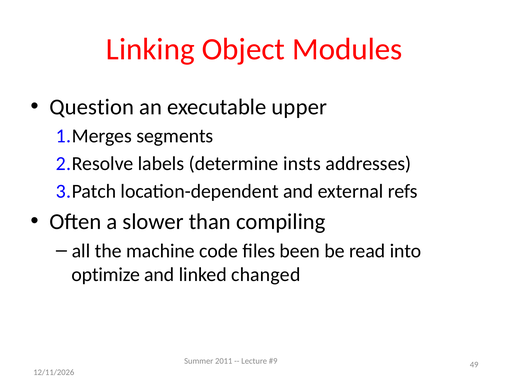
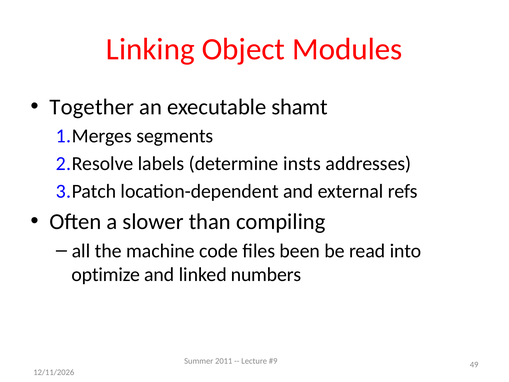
Question: Question -> Together
upper: upper -> shamt
changed: changed -> numbers
